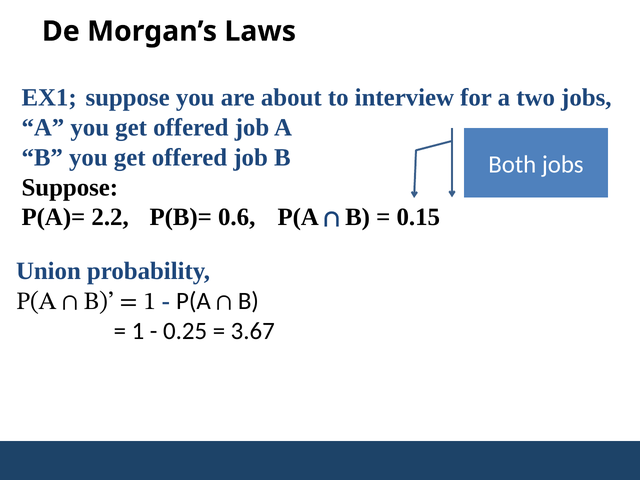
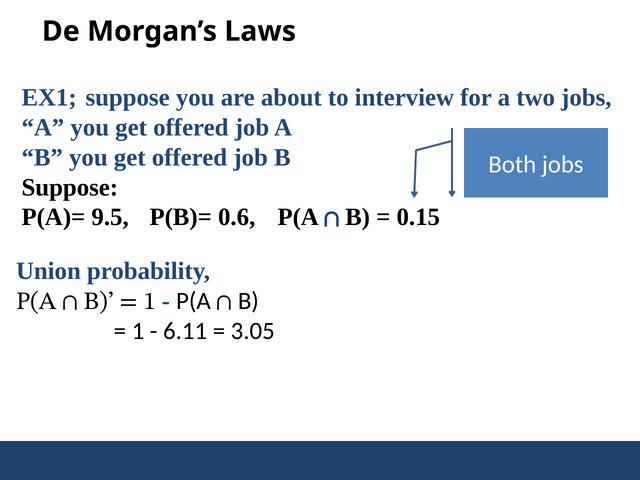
2.2: 2.2 -> 9.5
0.25: 0.25 -> 6.11
3.67: 3.67 -> 3.05
